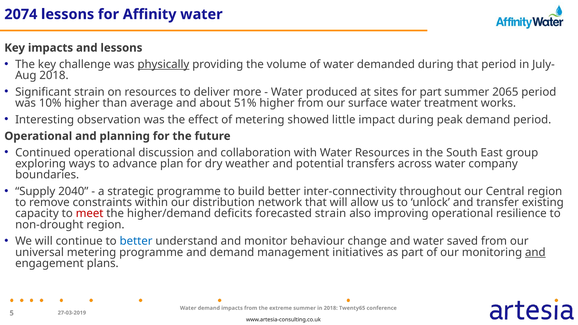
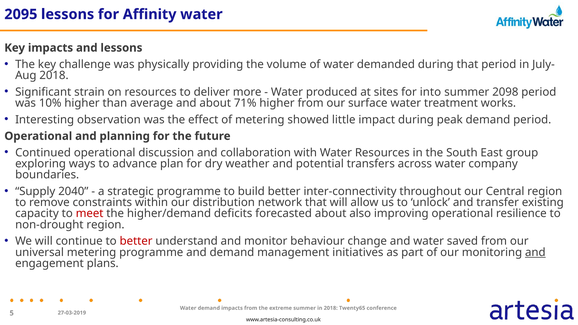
2074: 2074 -> 2095
physically underline: present -> none
for part: part -> into
2065: 2065 -> 2098
51%: 51% -> 71%
forecasted strain: strain -> about
better at (136, 241) colour: blue -> red
